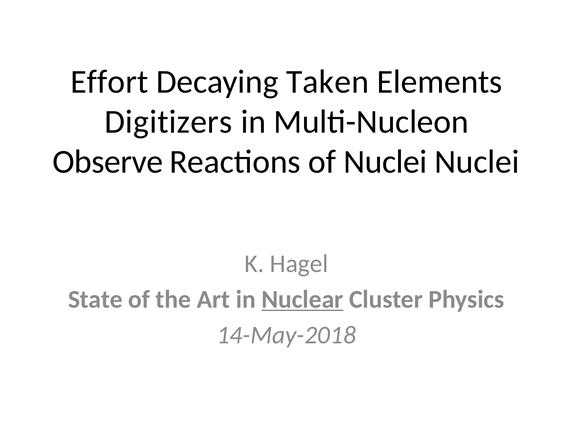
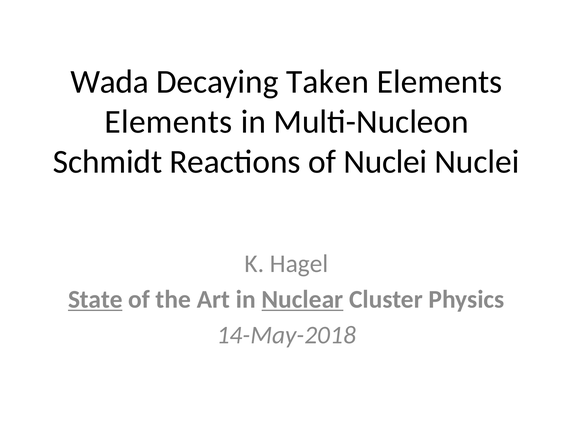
Effort: Effort -> Wada
Digitizers at (168, 122): Digitizers -> Elements
Observe: Observe -> Schmidt
State underline: none -> present
